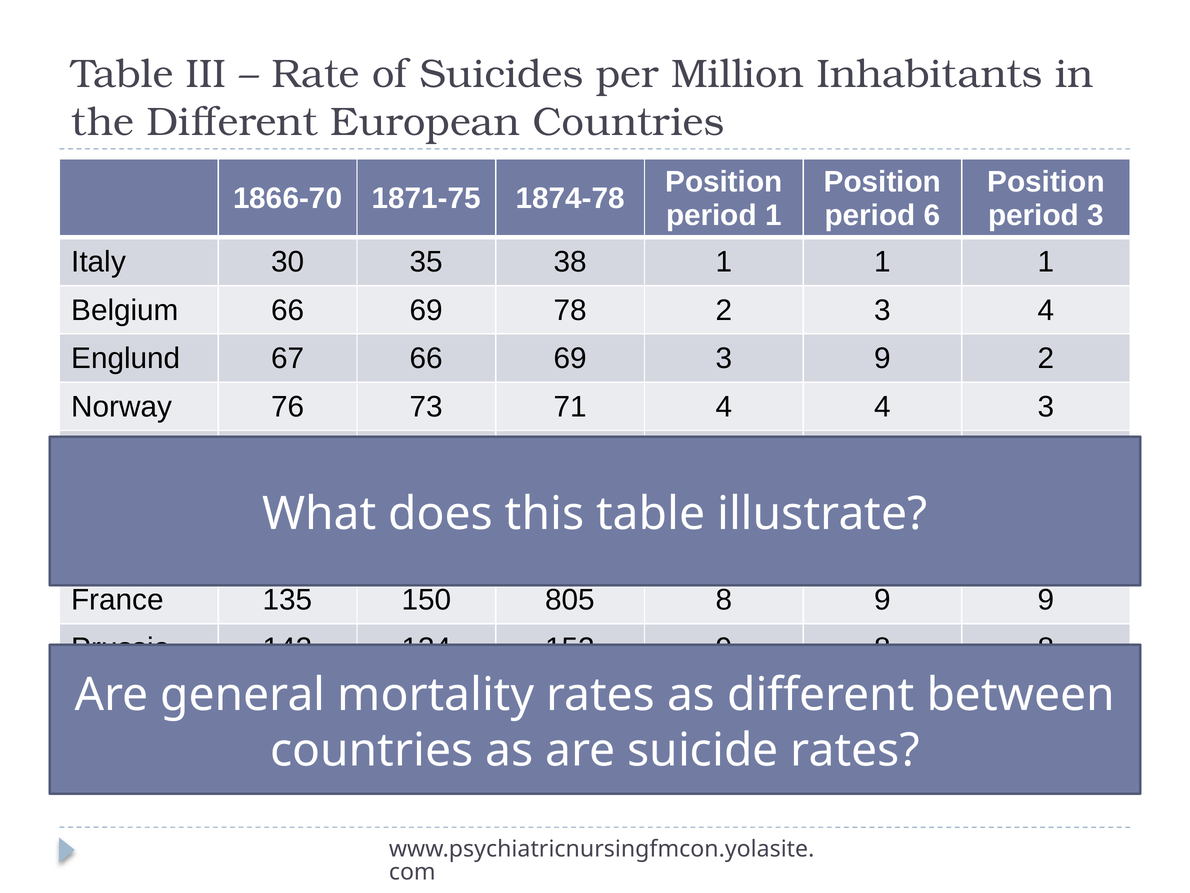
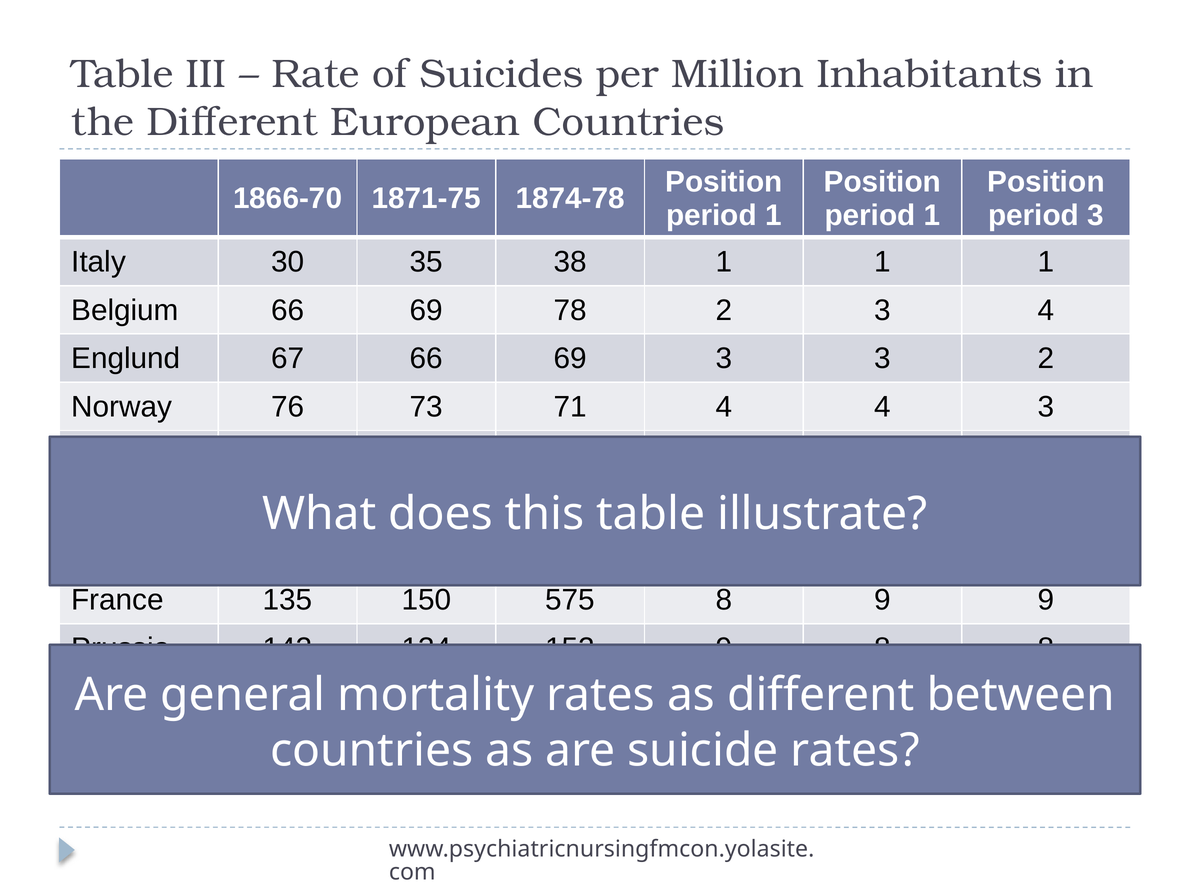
6 at (932, 215): 6 -> 1
3 9: 9 -> 3
805: 805 -> 575
